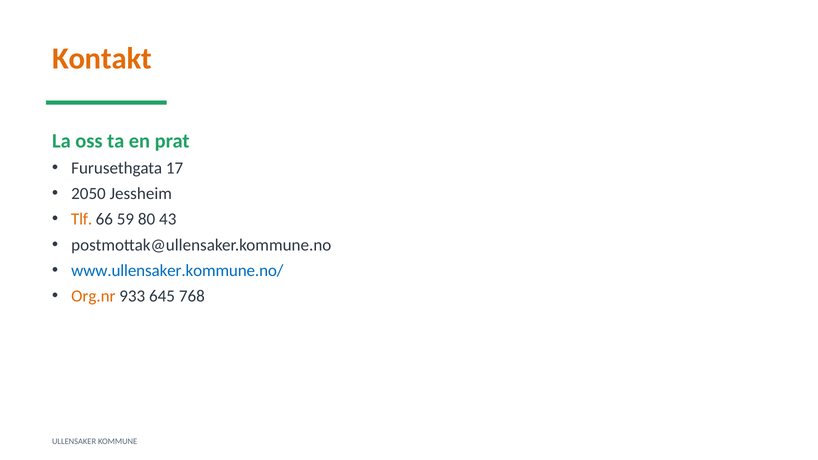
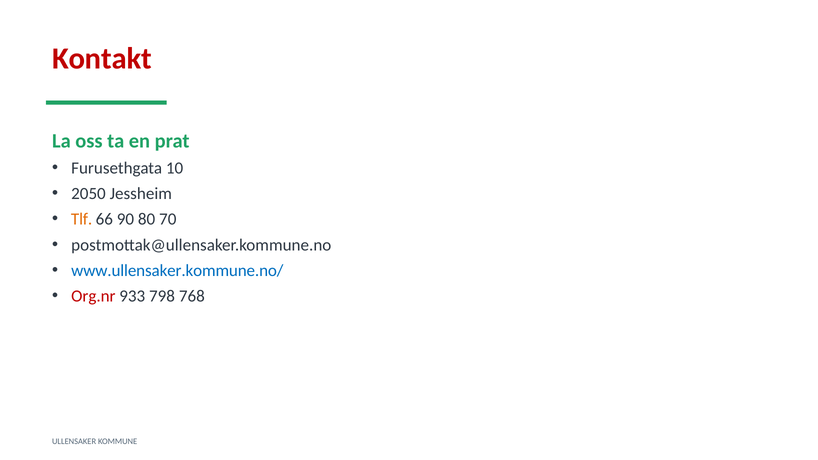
Kontakt colour: orange -> red
17: 17 -> 10
59: 59 -> 90
43: 43 -> 70
Org.nr colour: orange -> red
645: 645 -> 798
